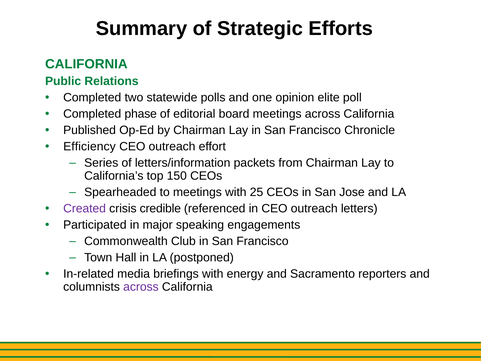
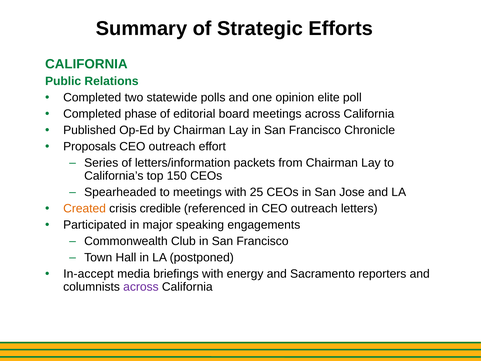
Efficiency: Efficiency -> Proposals
Created colour: purple -> orange
In-related: In-related -> In-accept
